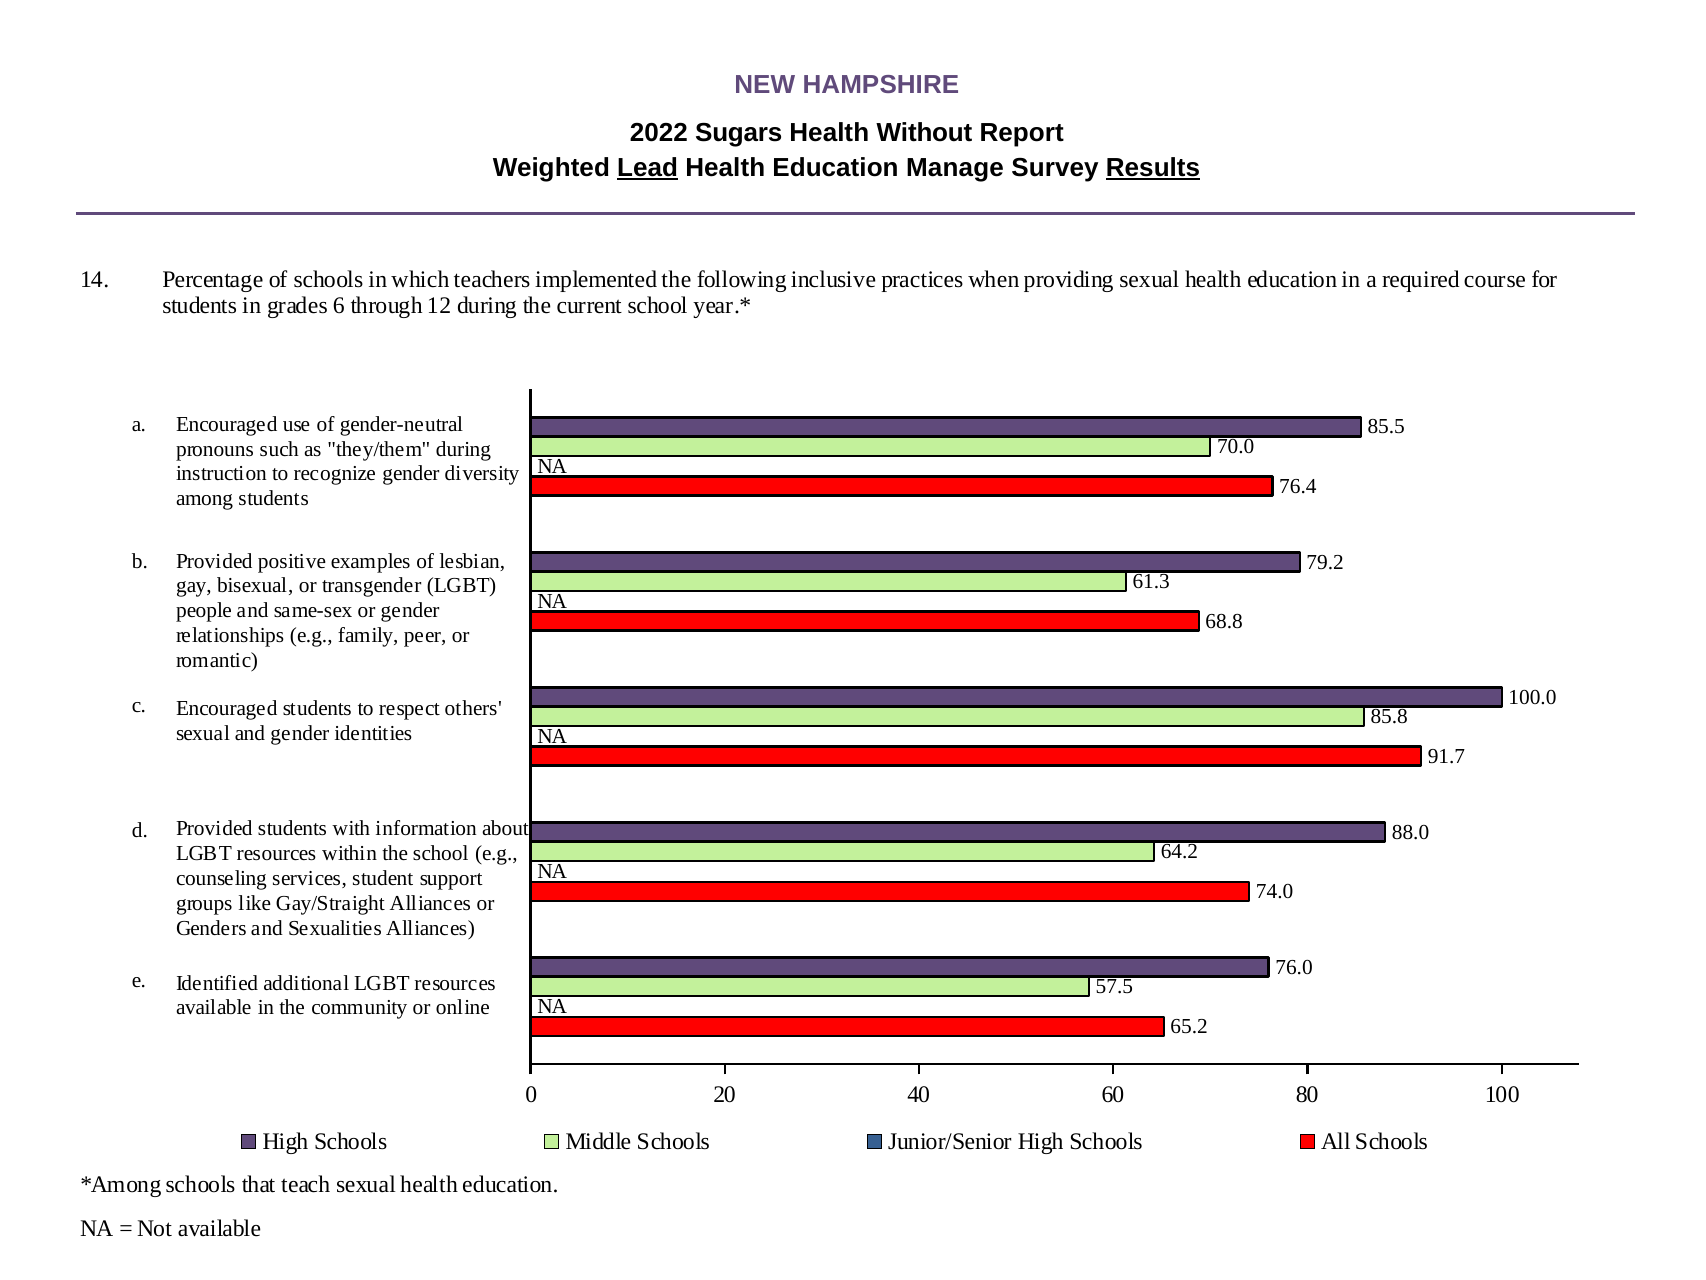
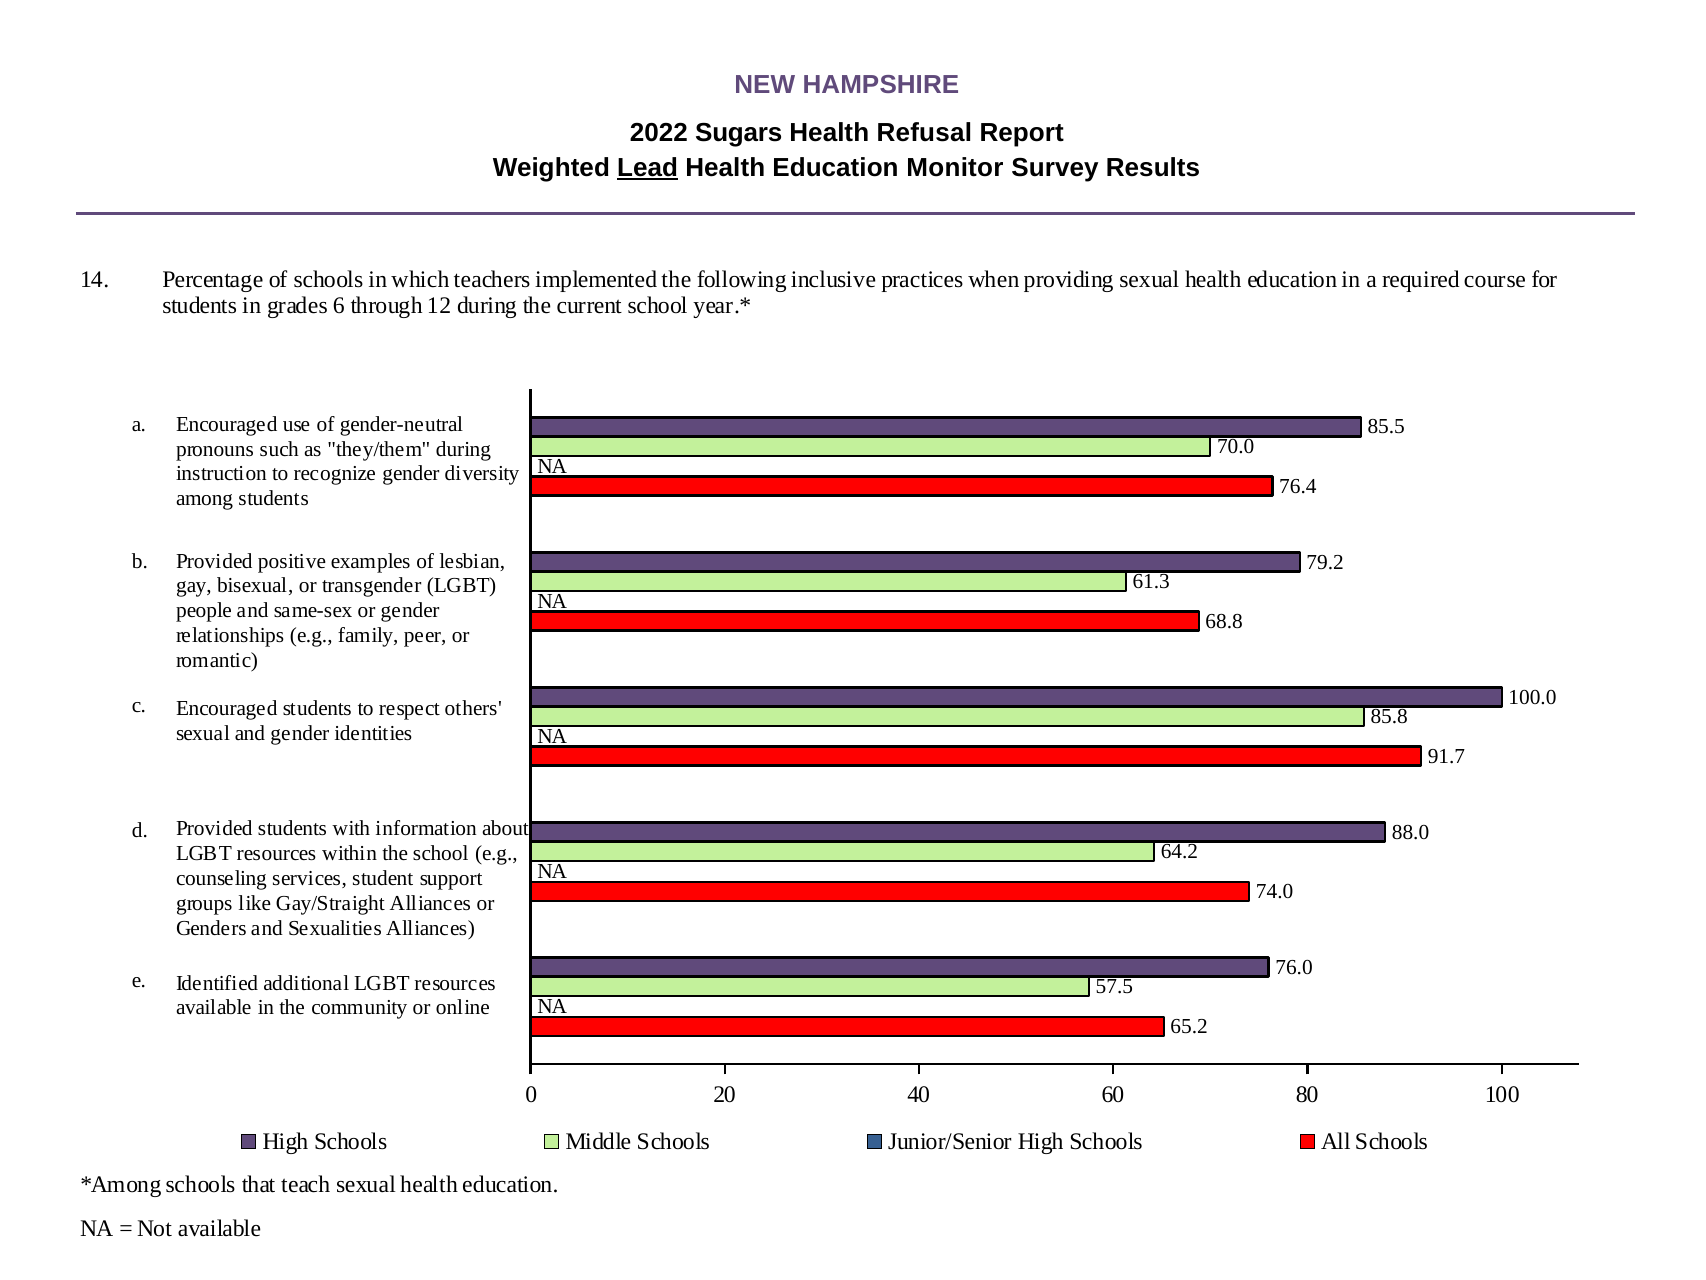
Without: Without -> Refusal
Manage: Manage -> Monitor
Results underline: present -> none
